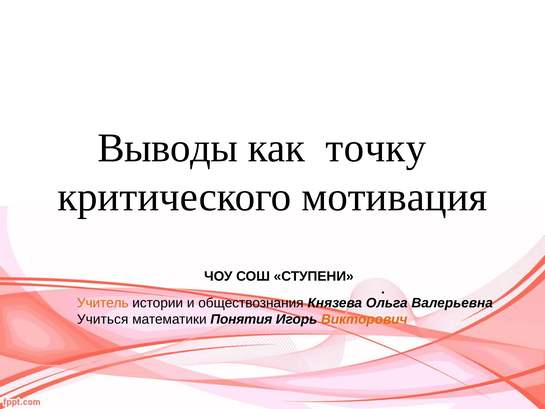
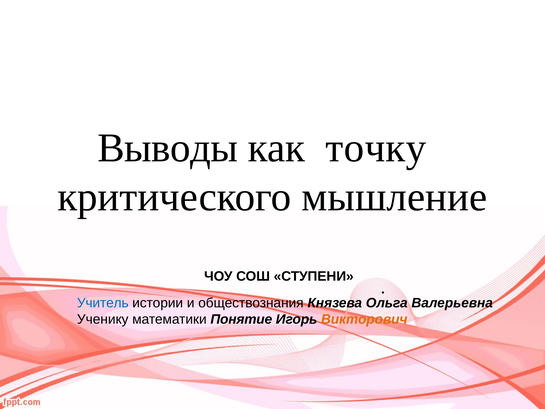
мотивация: мотивация -> мышление
Учитель colour: orange -> blue
Учиться: Учиться -> Ученику
Понятия: Понятия -> Понятие
